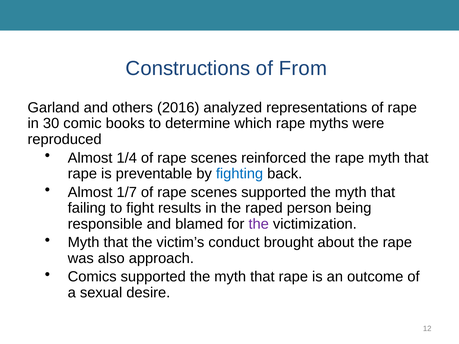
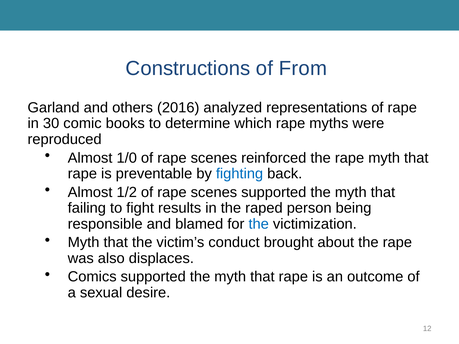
1/4: 1/4 -> 1/0
1/7: 1/7 -> 1/2
the at (259, 224) colour: purple -> blue
approach: approach -> displaces
